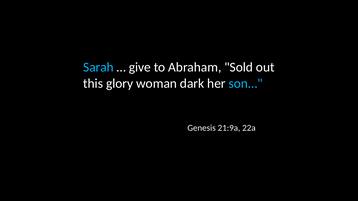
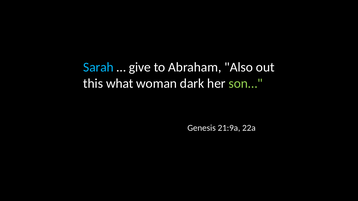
Sold: Sold -> Also
glory: glory -> what
son… colour: light blue -> light green
